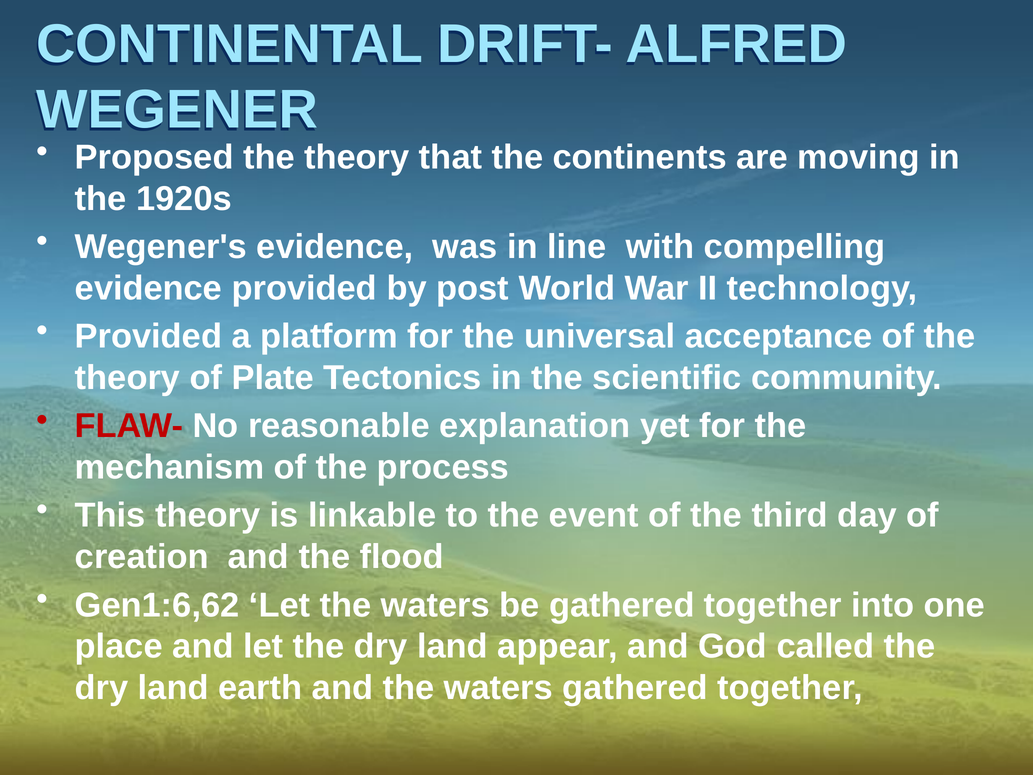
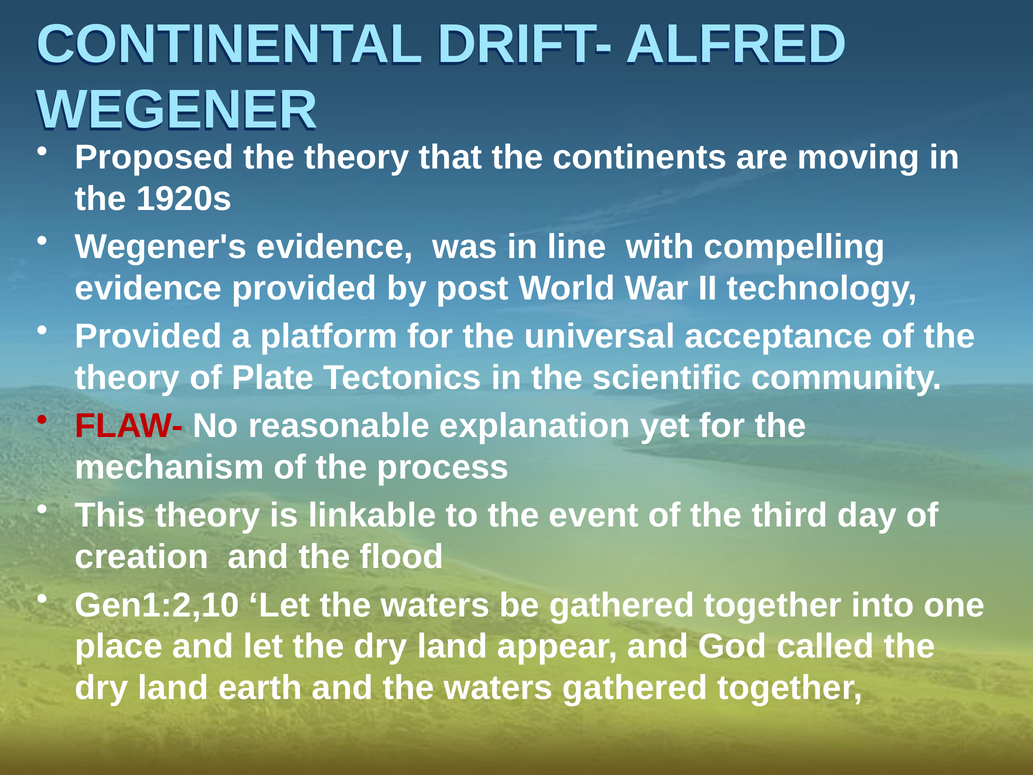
Gen1:6,62: Gen1:6,62 -> Gen1:2,10
